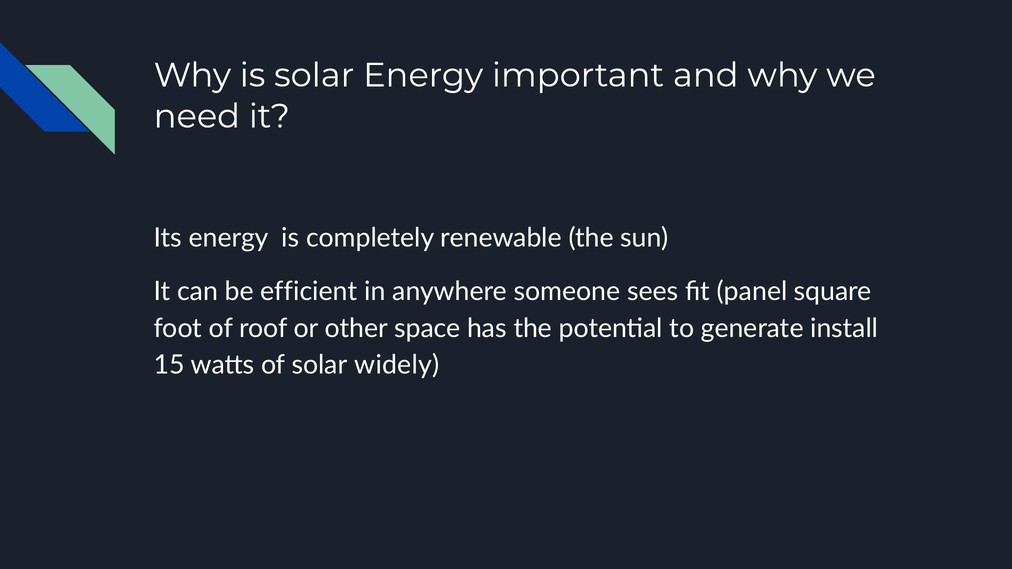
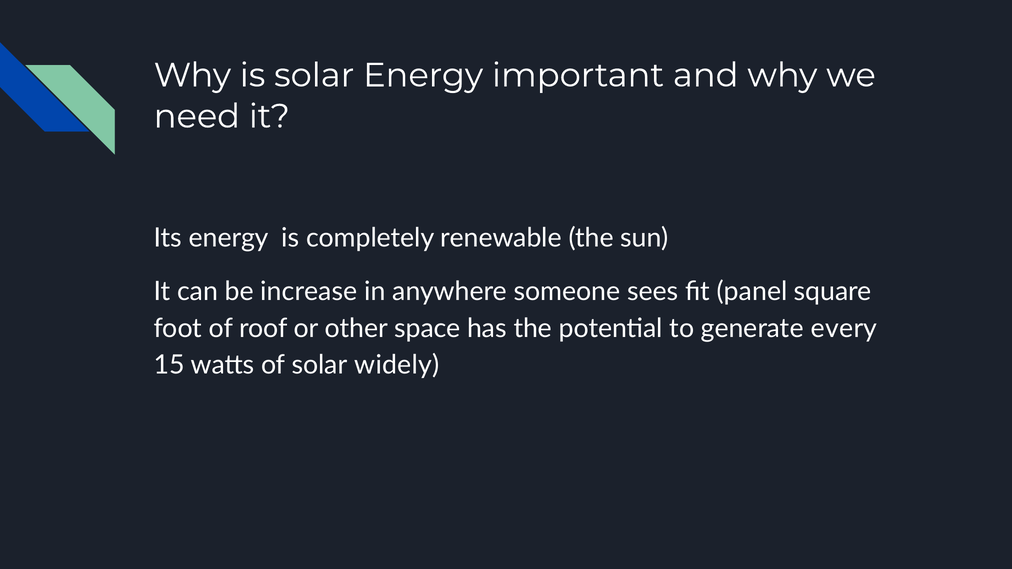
efficient: efficient -> increase
install: install -> every
